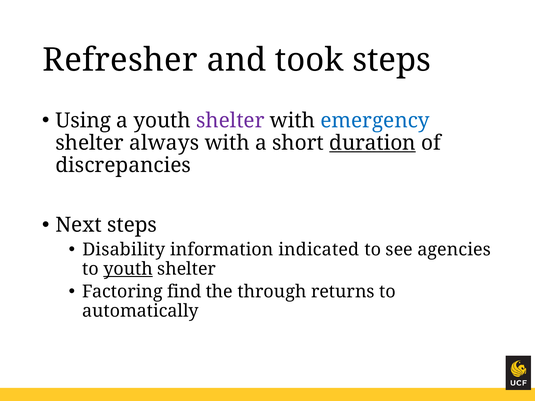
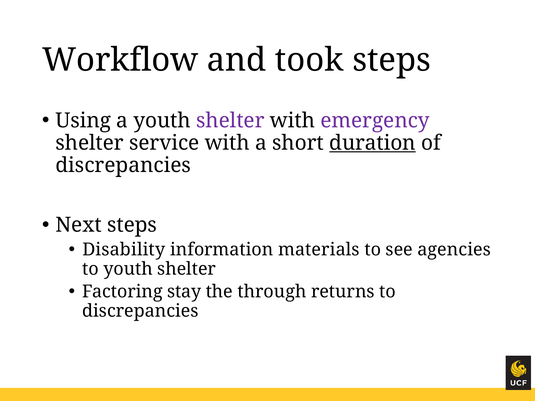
Refresher: Refresher -> Workflow
emergency colour: blue -> purple
always: always -> service
indicated: indicated -> materials
youth at (128, 269) underline: present -> none
find: find -> stay
automatically at (140, 311): automatically -> discrepancies
